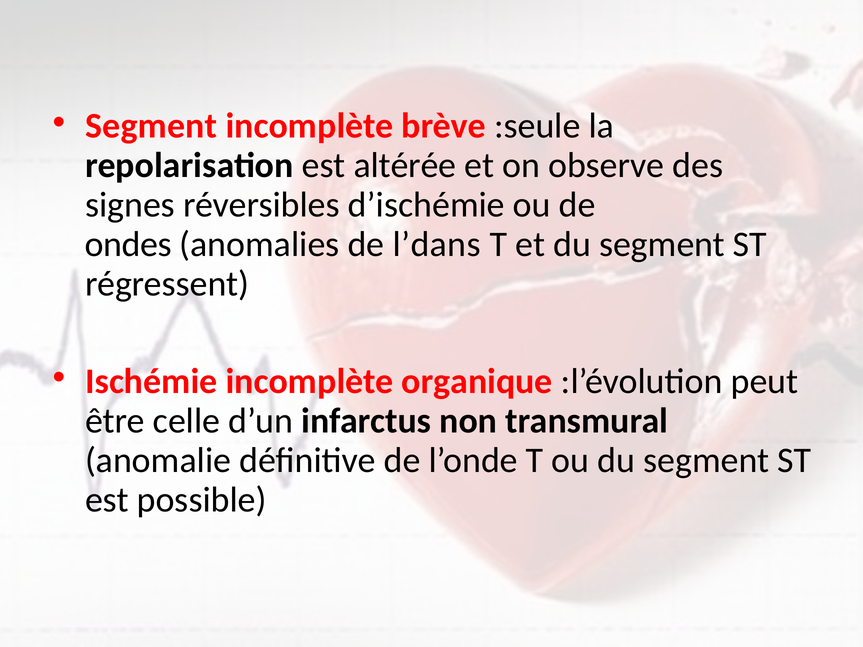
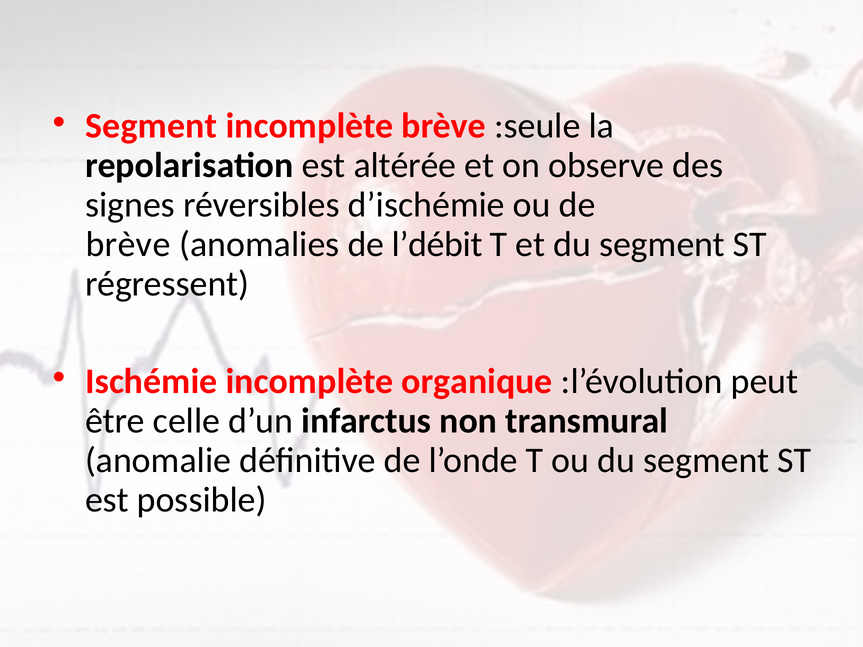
ondes at (128, 245): ondes -> brève
l’dans: l’dans -> l’débit
